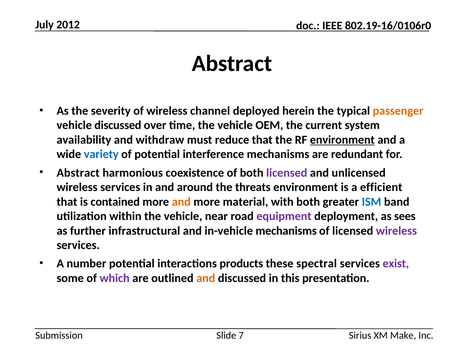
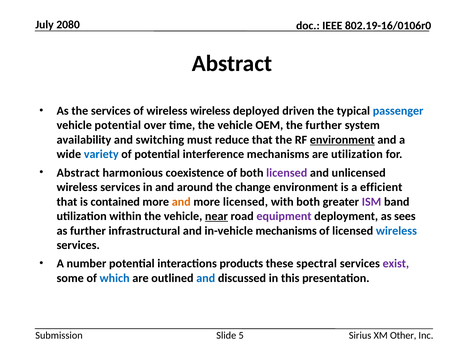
2012: 2012 -> 2080
the severity: severity -> services
wireless channel: channel -> wireless
herein: herein -> driven
passenger colour: orange -> blue
vehicle discussed: discussed -> potential
the current: current -> further
withdraw: withdraw -> switching
are redundant: redundant -> utilization
threats: threats -> change
more material: material -> licensed
ISM colour: blue -> purple
near underline: none -> present
wireless at (396, 231) colour: purple -> blue
which colour: purple -> blue
and at (206, 278) colour: orange -> blue
7: 7 -> 5
Make: Make -> Other
